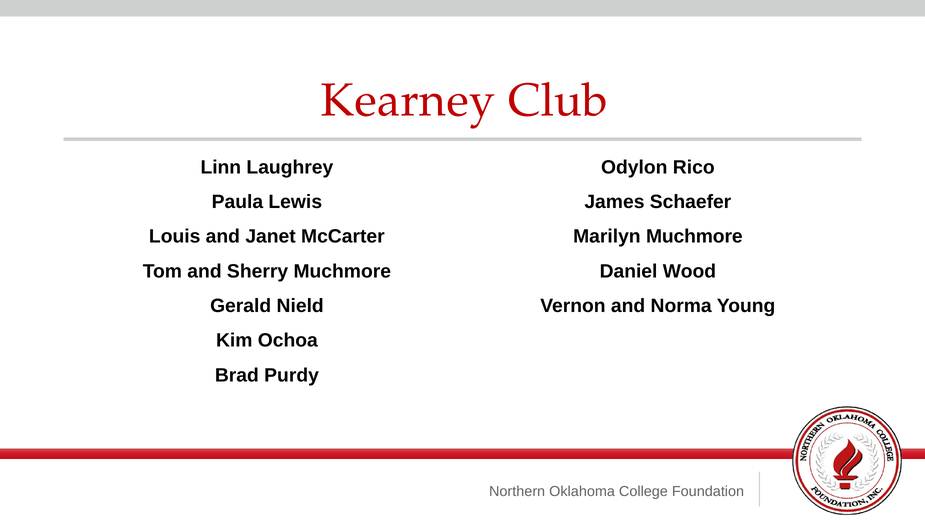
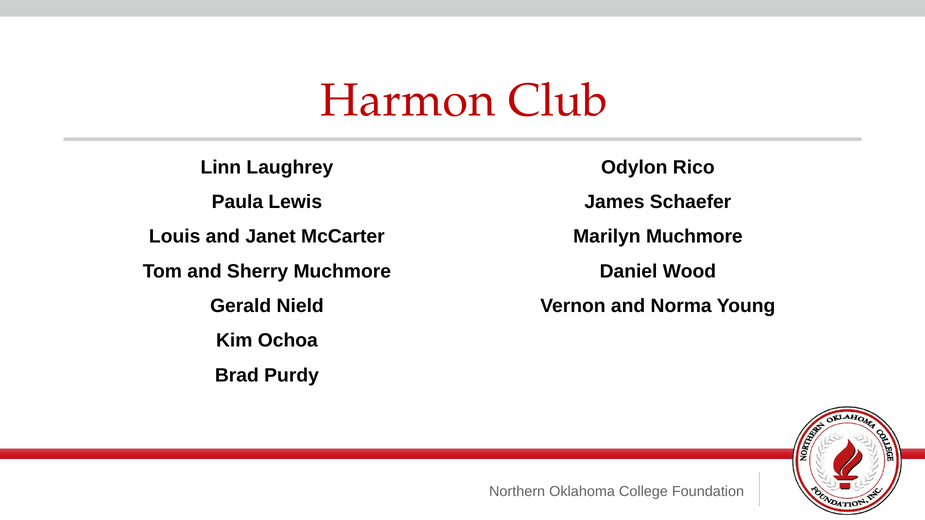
Kearney: Kearney -> Harmon
